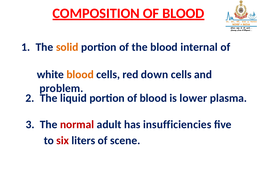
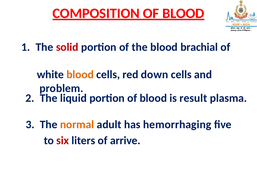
solid colour: orange -> red
internal: internal -> brachial
lower: lower -> result
normal colour: red -> orange
insufficiencies: insufficiencies -> hemorrhaging
scene: scene -> arrive
